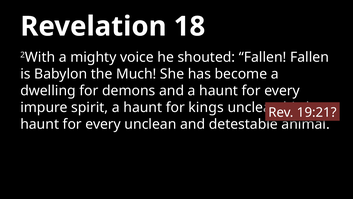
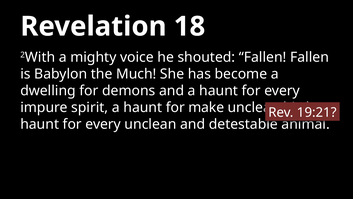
kings: kings -> make
